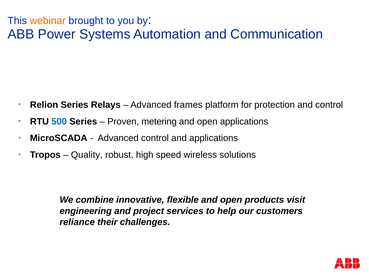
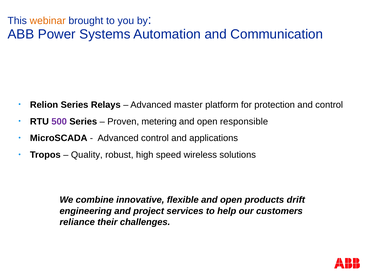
frames: frames -> master
500 colour: blue -> purple
open applications: applications -> responsible
visit: visit -> drift
